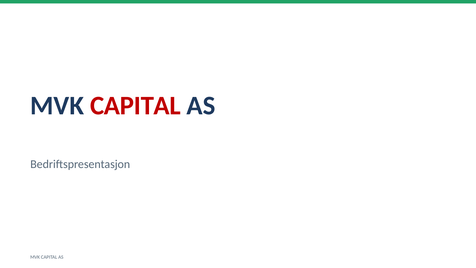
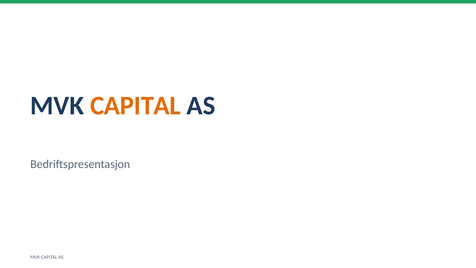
CAPITAL at (135, 106) colour: red -> orange
